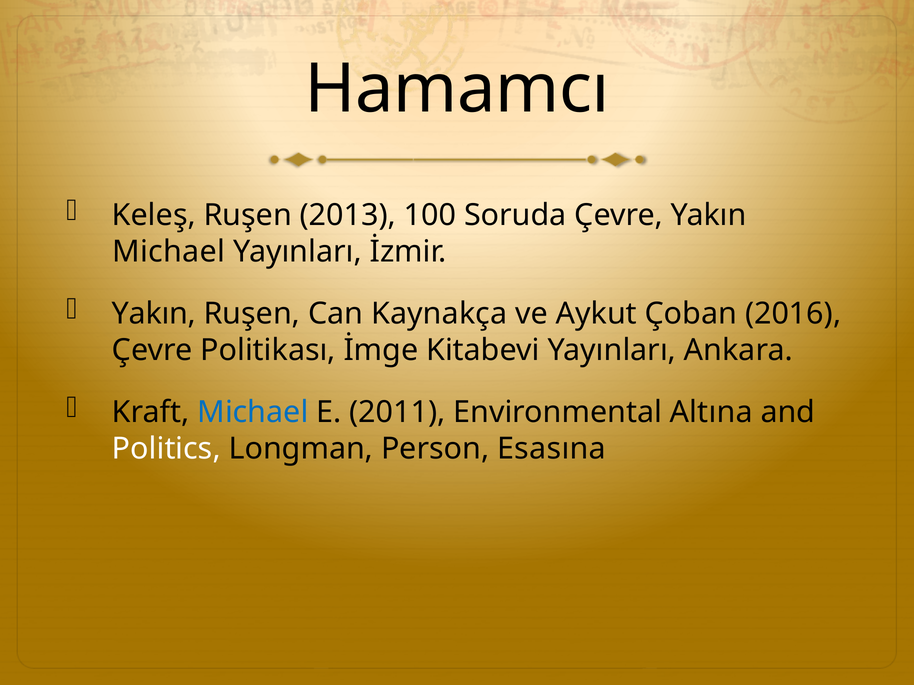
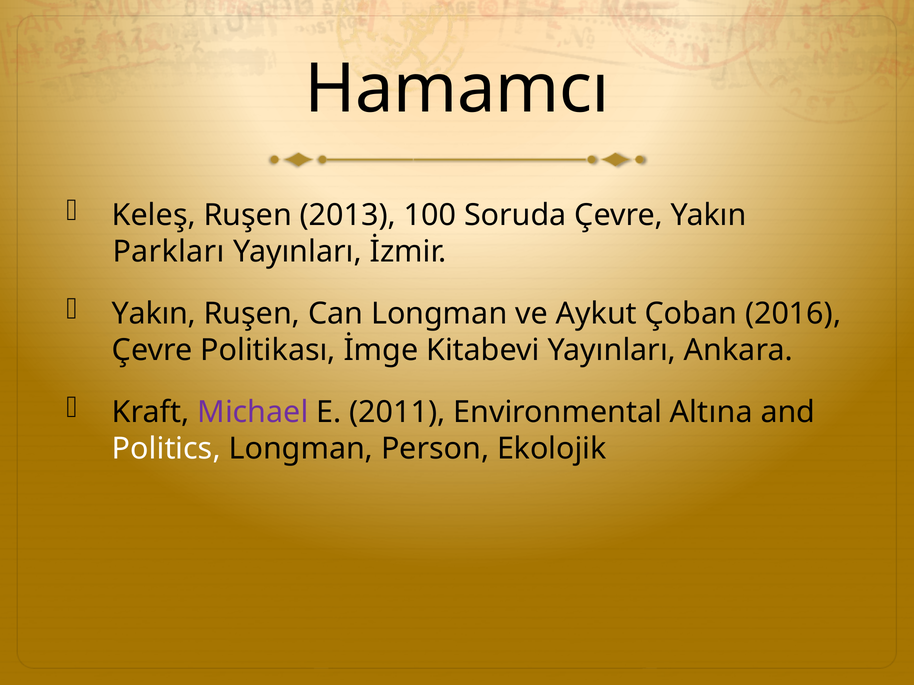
Michael at (169, 252): Michael -> Parkları
Can Kaynakça: Kaynakça -> Longman
Michael at (253, 412) colour: blue -> purple
Esasına: Esasına -> Ekolojik
